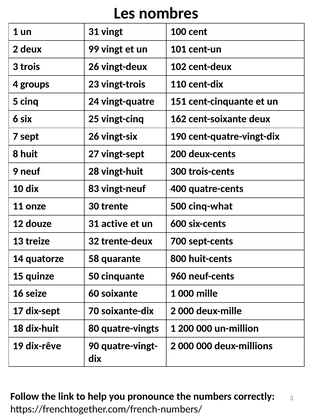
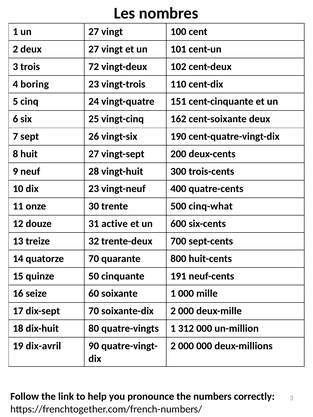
un 31: 31 -> 27
deux 99: 99 -> 27
trois 26: 26 -> 72
groups: groups -> boring
dix 83: 83 -> 23
quatorze 58: 58 -> 70
960: 960 -> 191
1 200: 200 -> 312
dix-rêve: dix-rêve -> dix-avril
